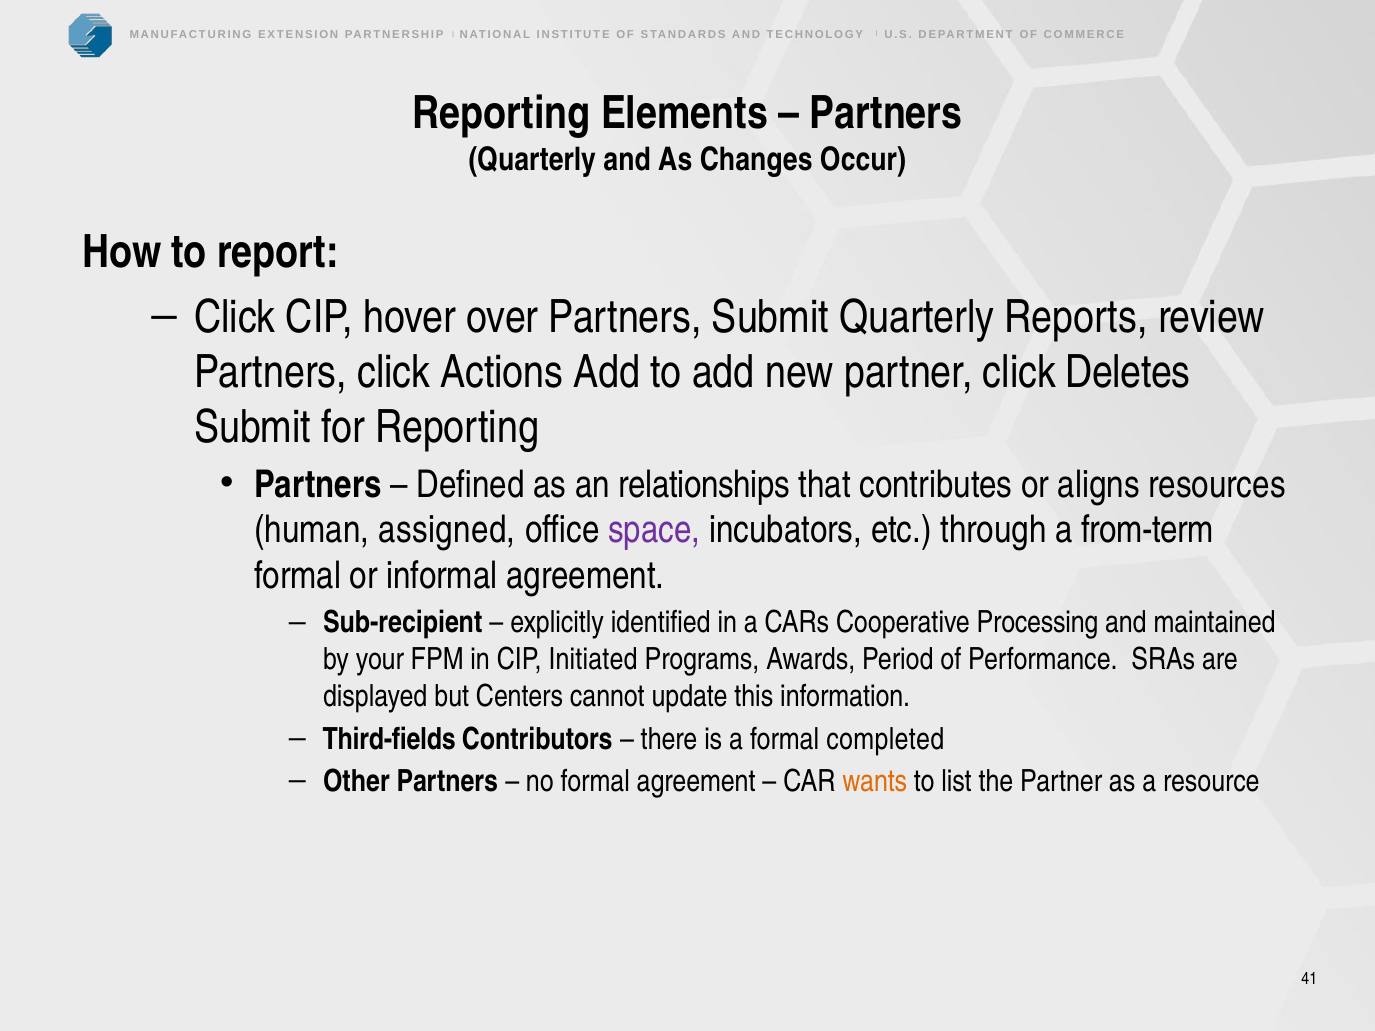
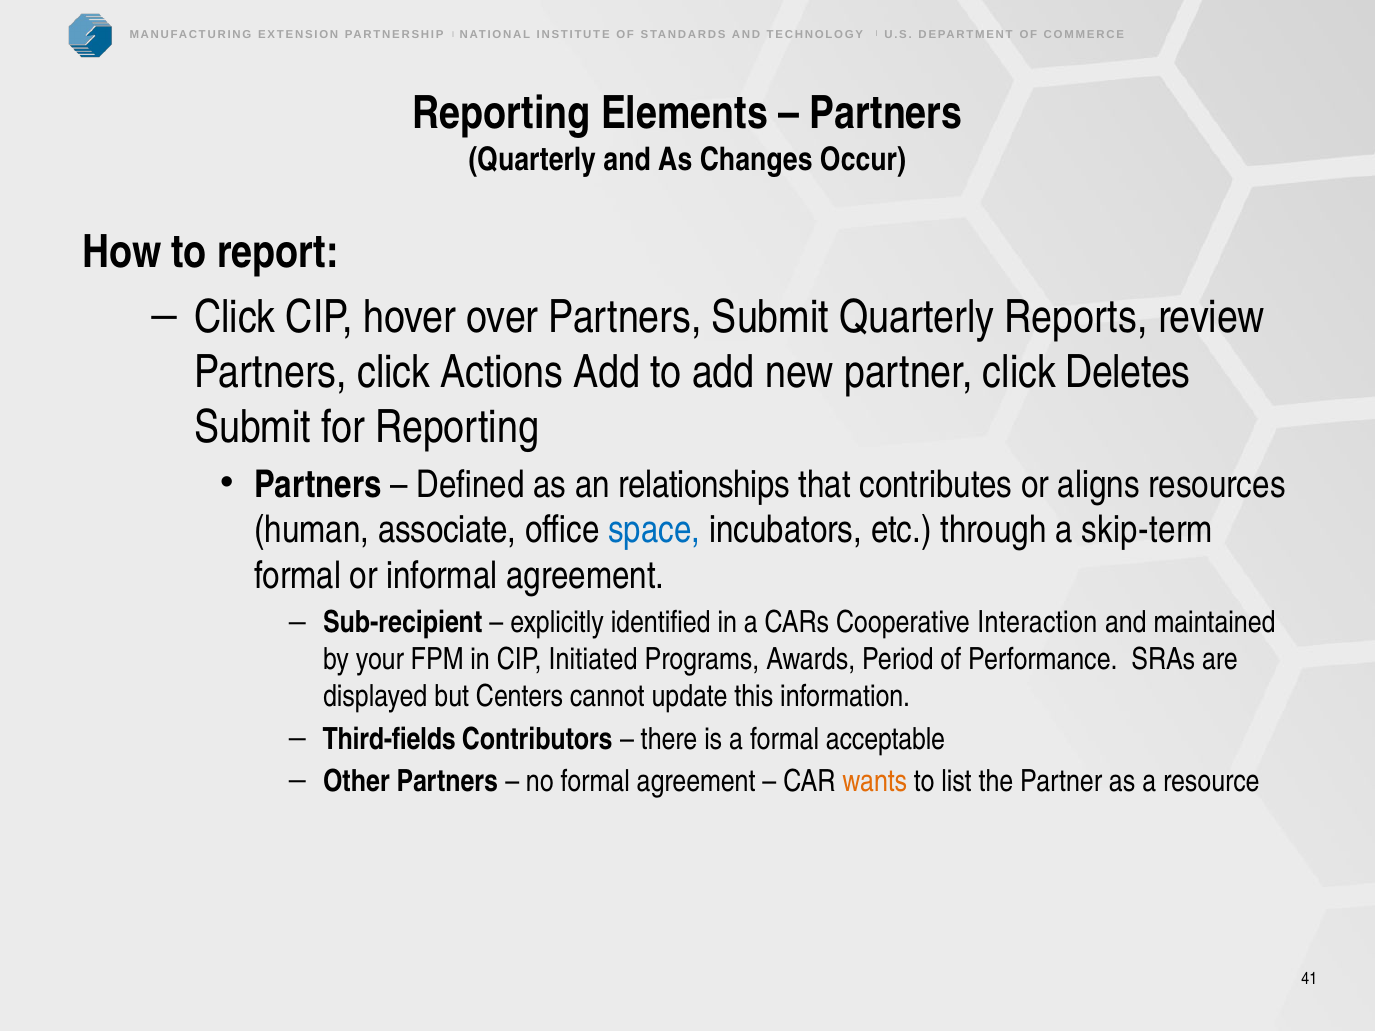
assigned: assigned -> associate
space colour: purple -> blue
from-term: from-term -> skip-term
Processing: Processing -> Interaction
completed: completed -> acceptable
